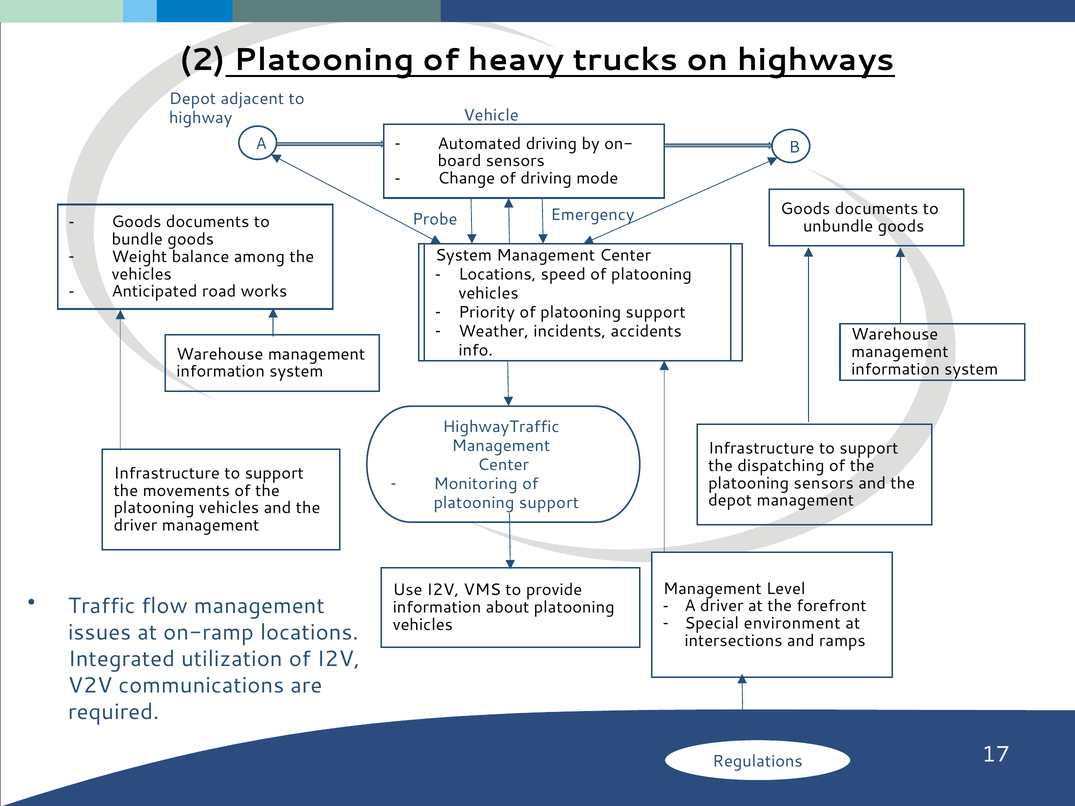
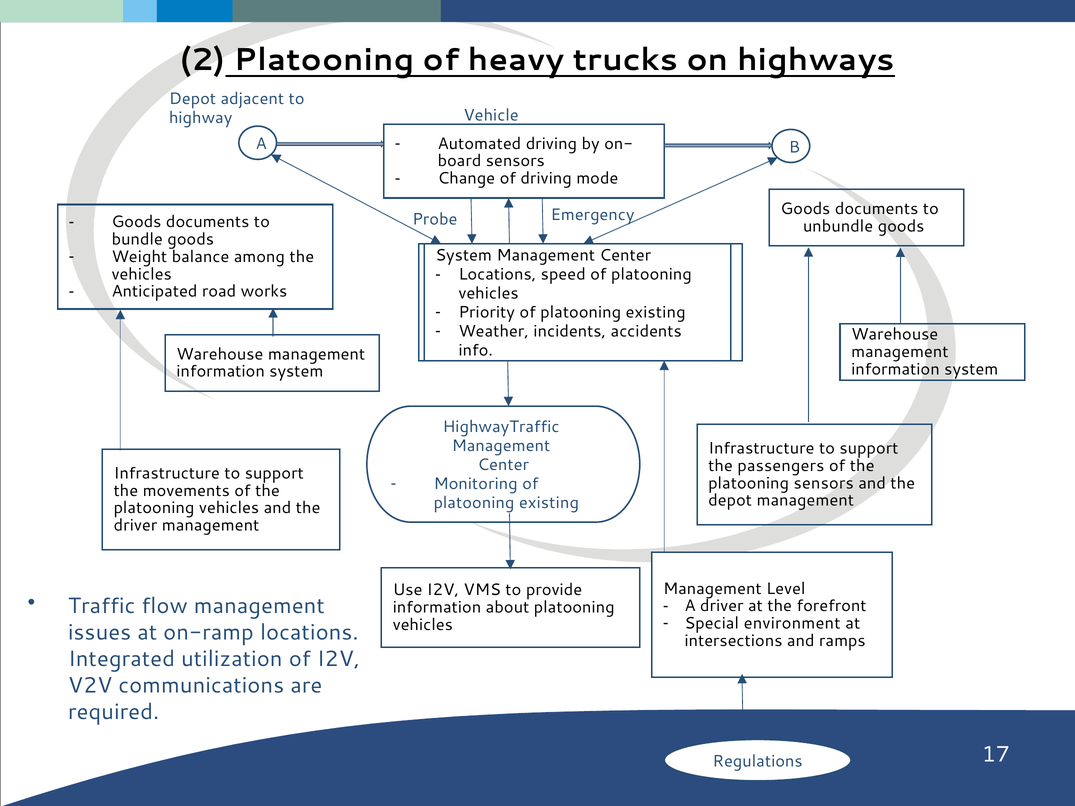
Priority of platooning support: support -> existing
dispatching: dispatching -> passengers
support at (549, 503): support -> existing
